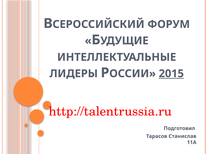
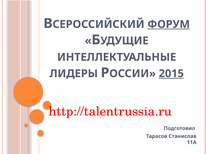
ФОРУМ underline: none -> present
